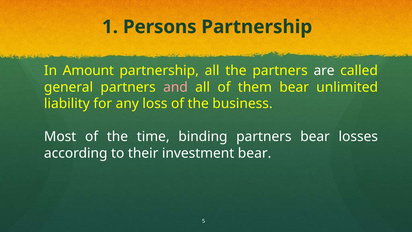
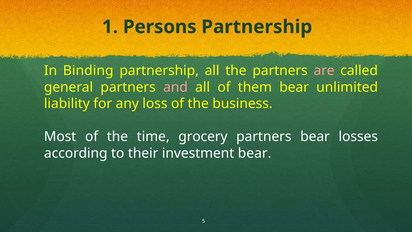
Amount: Amount -> Binding
are colour: white -> pink
binding: binding -> grocery
